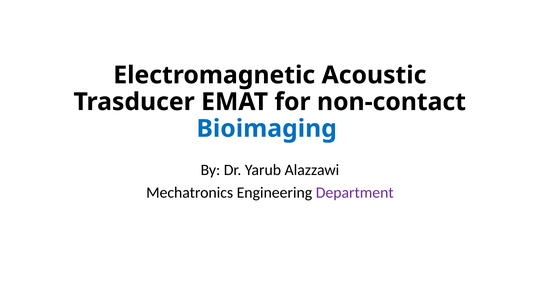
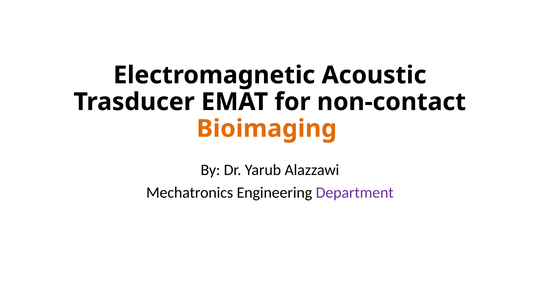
Bioimaging colour: blue -> orange
